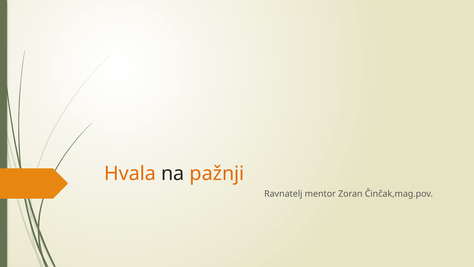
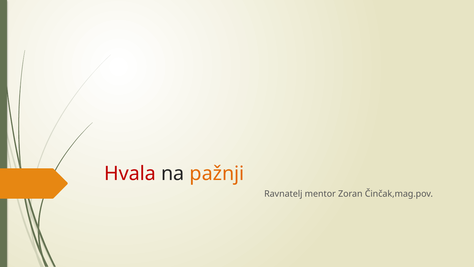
Hvala colour: orange -> red
